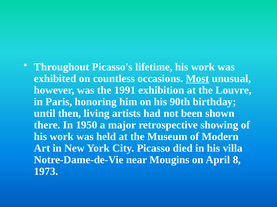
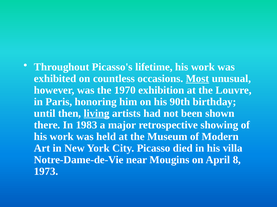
1991: 1991 -> 1970
living underline: none -> present
1950: 1950 -> 1983
